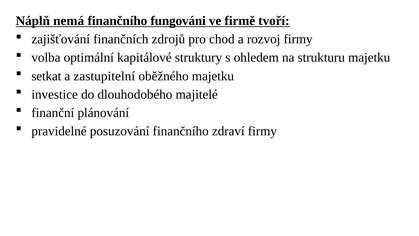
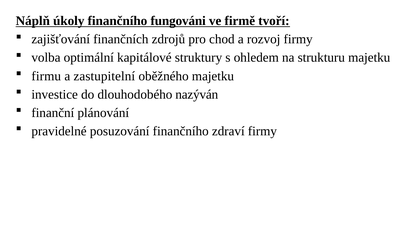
nemá: nemá -> úkoly
setkat: setkat -> firmu
majitelé: majitelé -> nazýván
